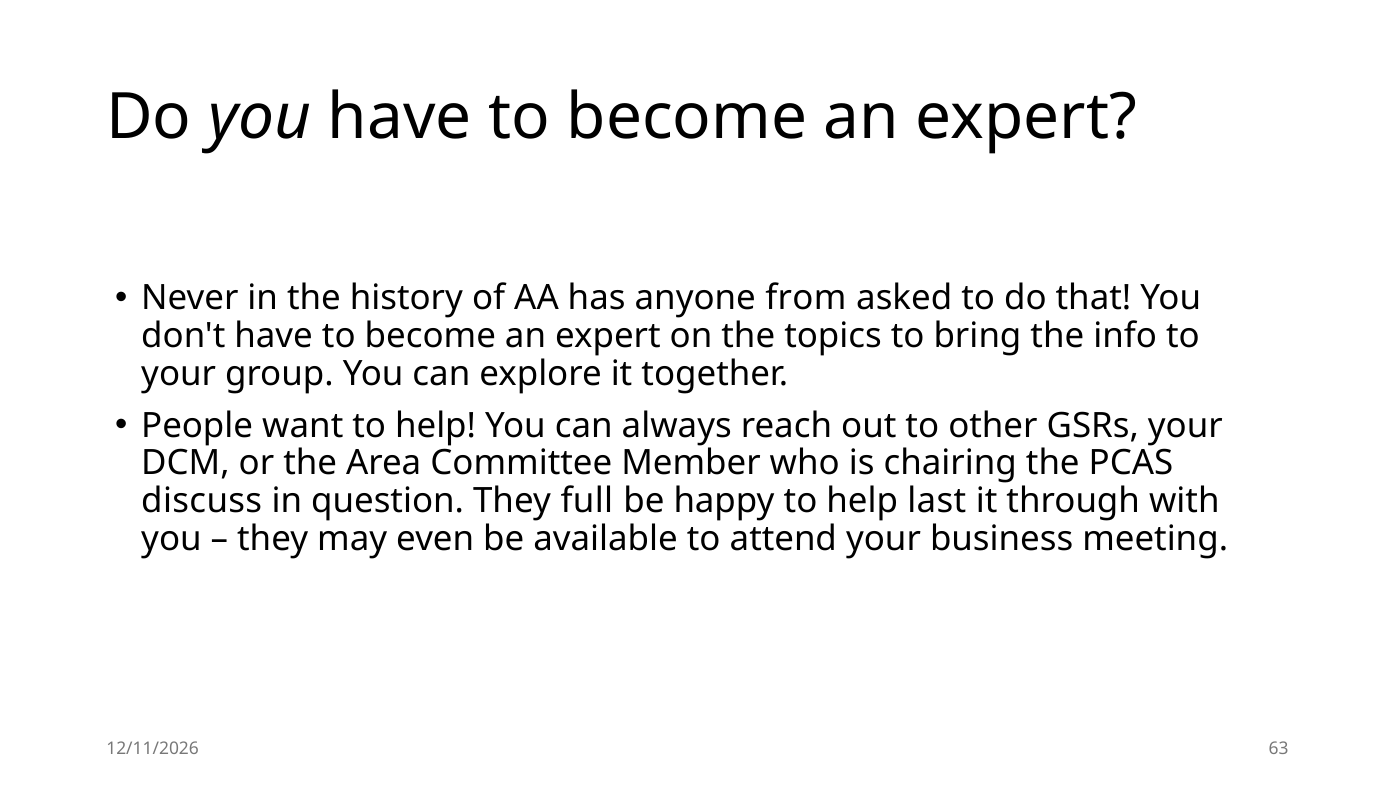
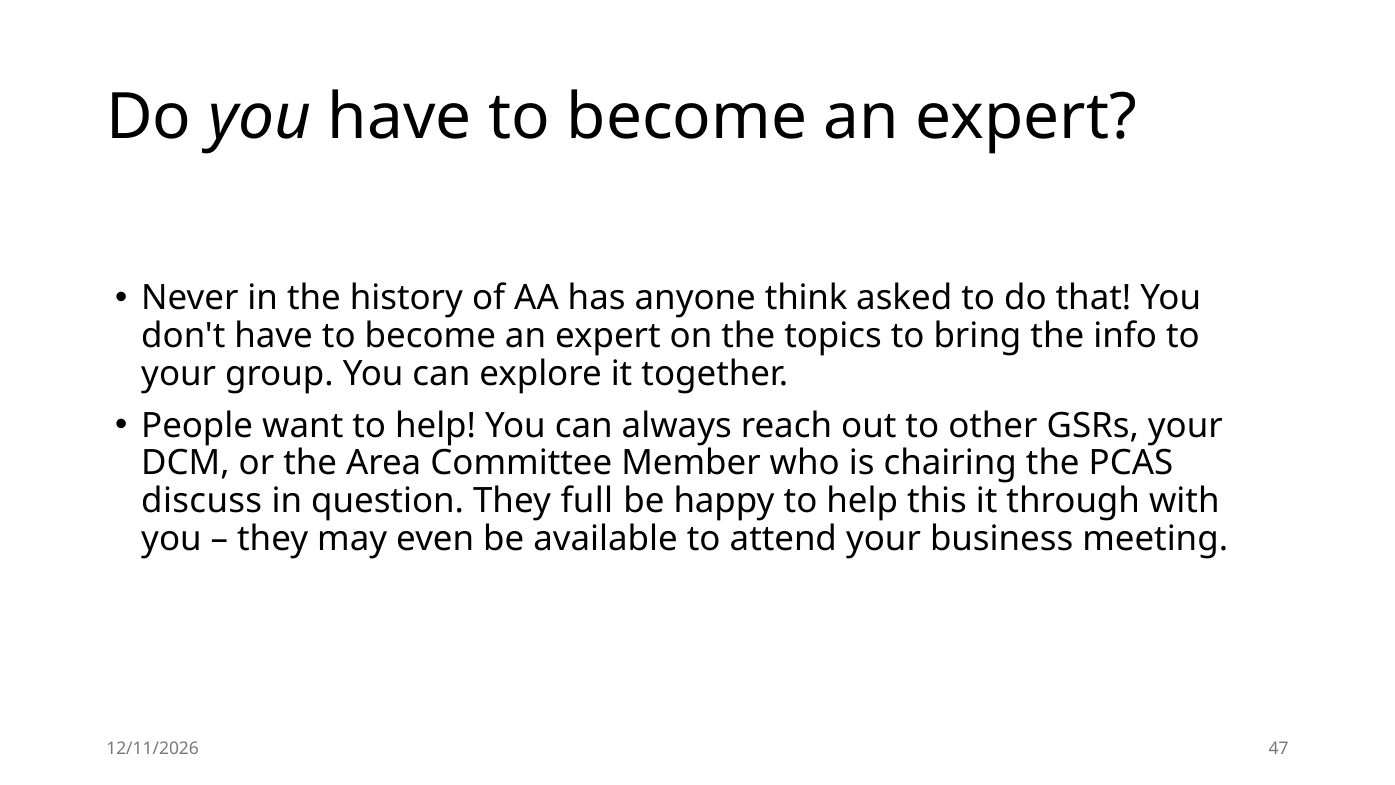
from: from -> think
last: last -> this
63: 63 -> 47
